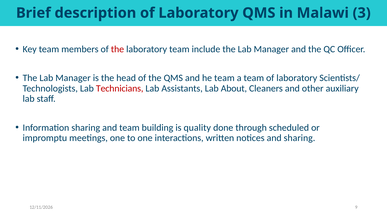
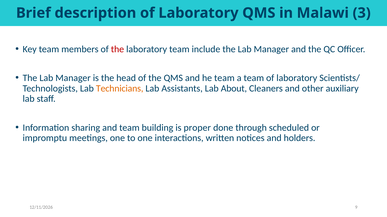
Technicians colour: red -> orange
quality: quality -> proper
and sharing: sharing -> holders
